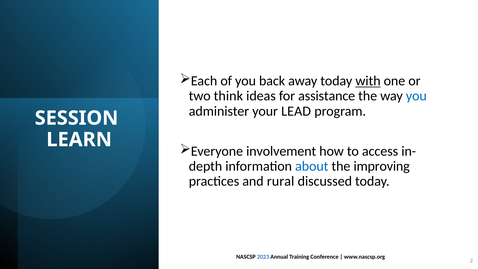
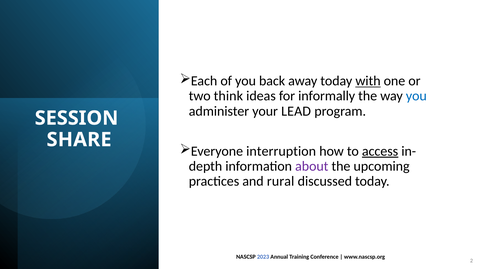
assistance: assistance -> informally
LEARN: LEARN -> SHARE
involvement: involvement -> interruption
access underline: none -> present
about colour: blue -> purple
improving: improving -> upcoming
